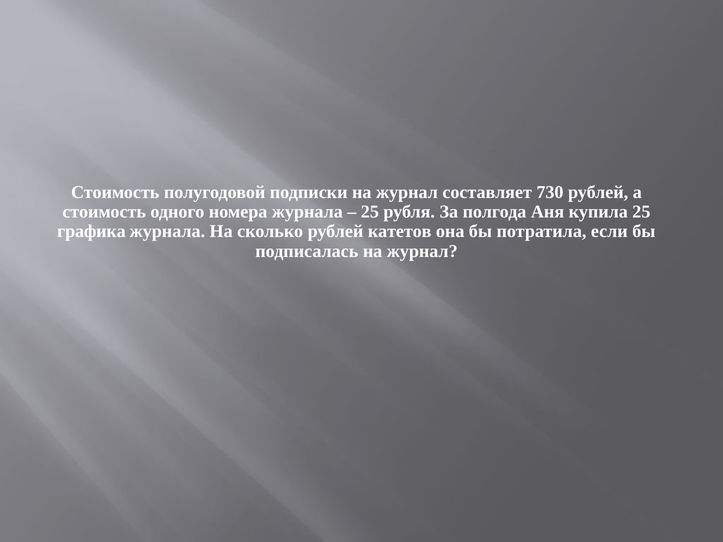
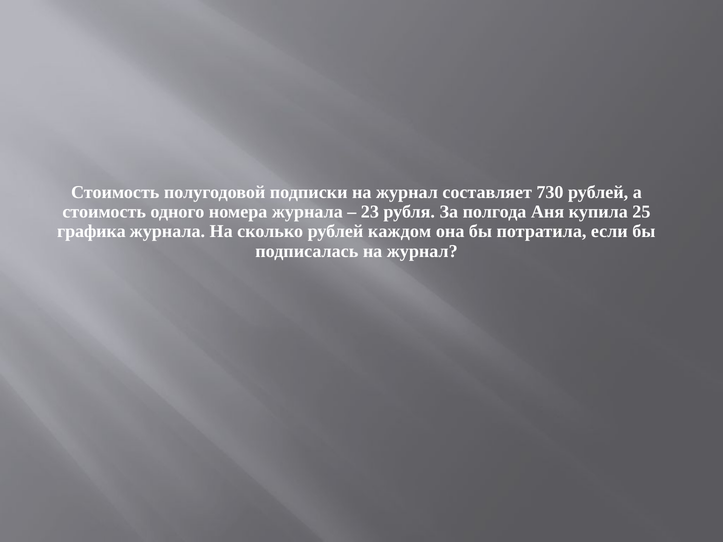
25 at (370, 212): 25 -> 23
катетов: катетов -> каждом
